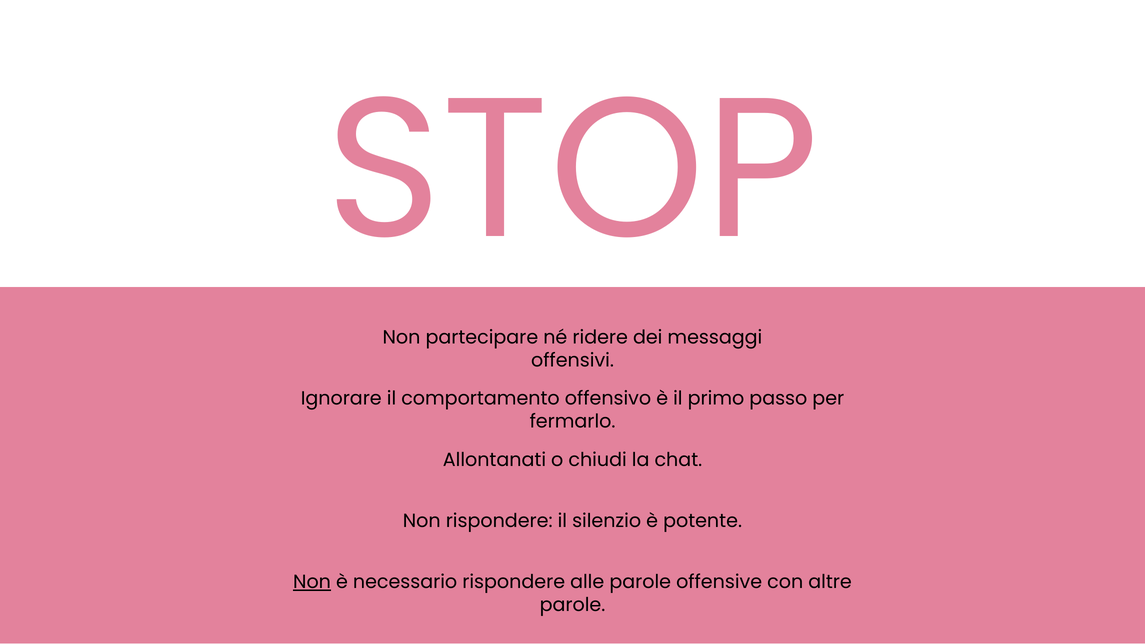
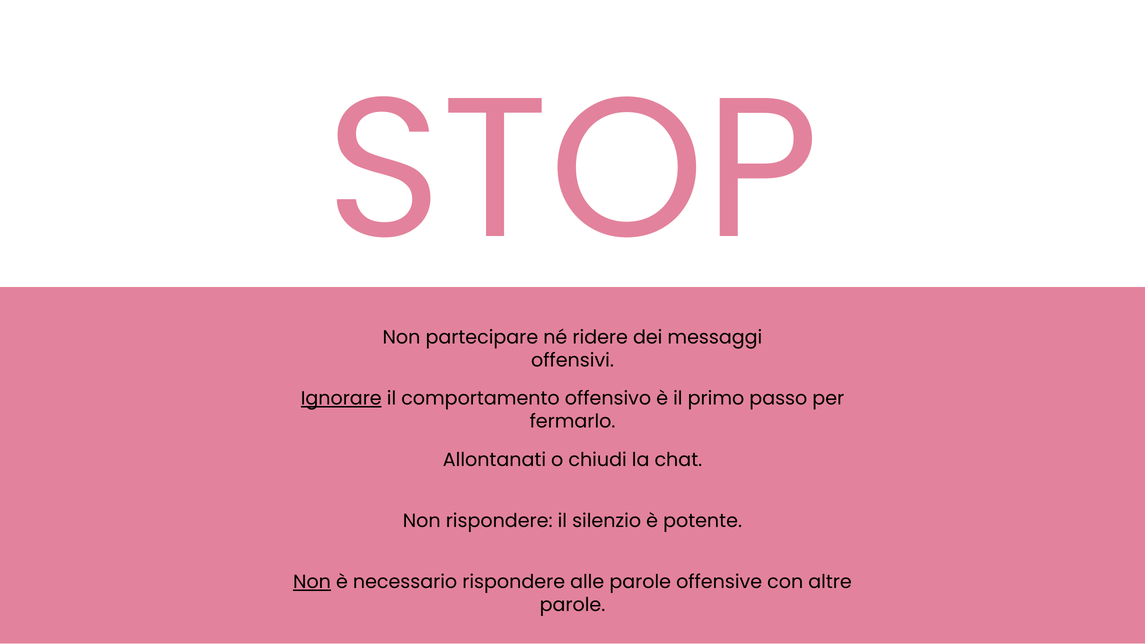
Ignorare underline: none -> present
